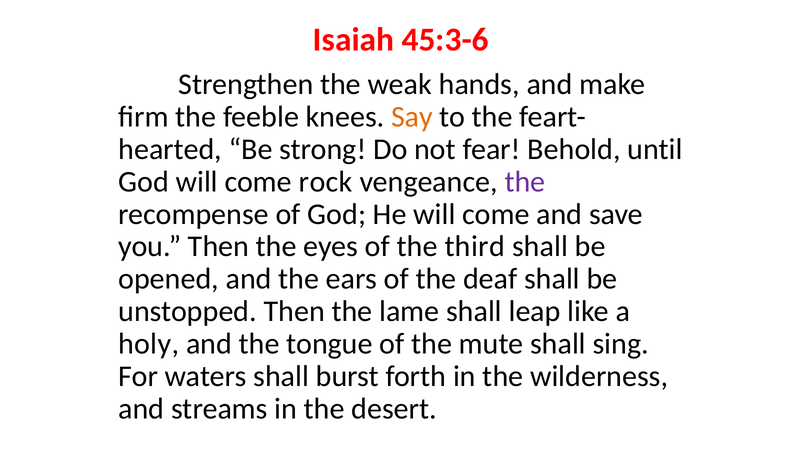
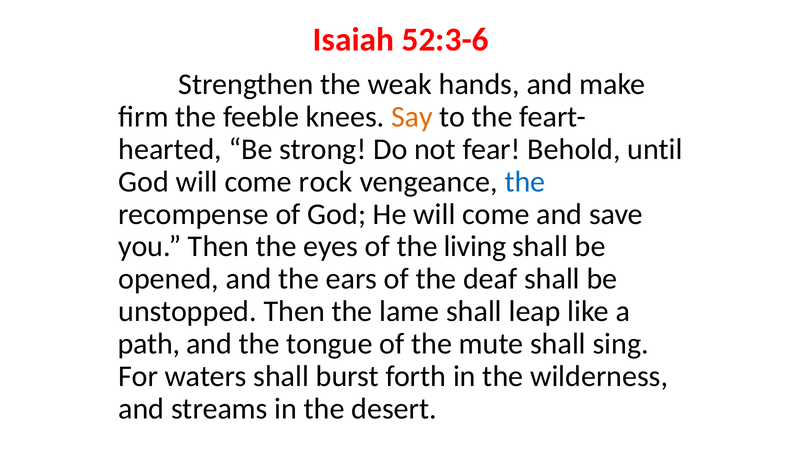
45:3-6: 45:3-6 -> 52:3-6
the at (525, 182) colour: purple -> blue
third: third -> living
holy: holy -> path
